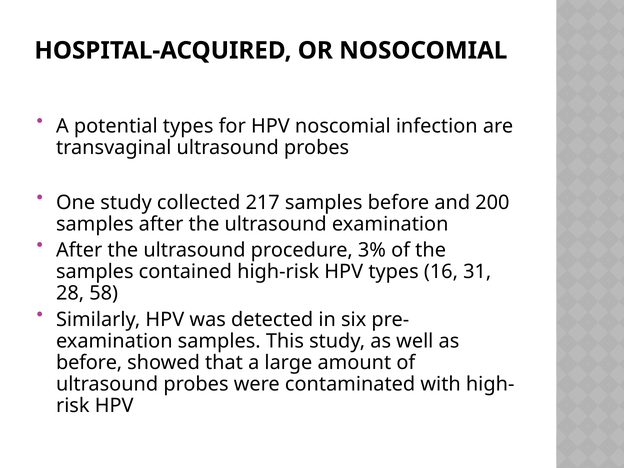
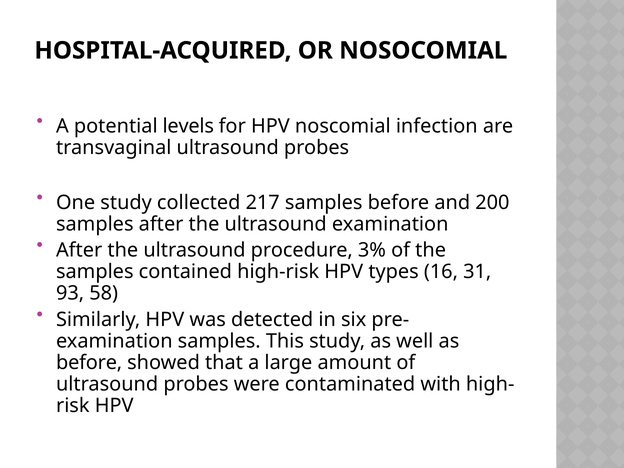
potential types: types -> levels
28: 28 -> 93
